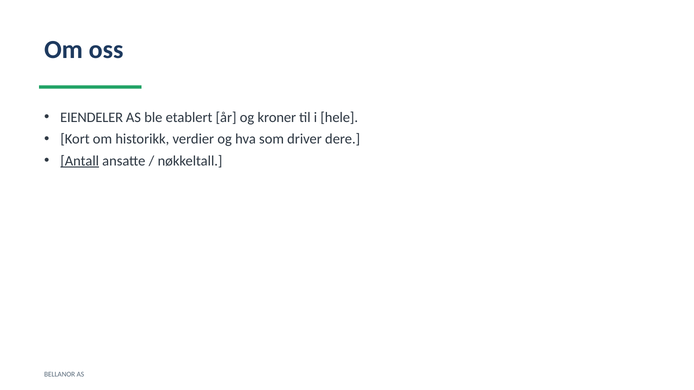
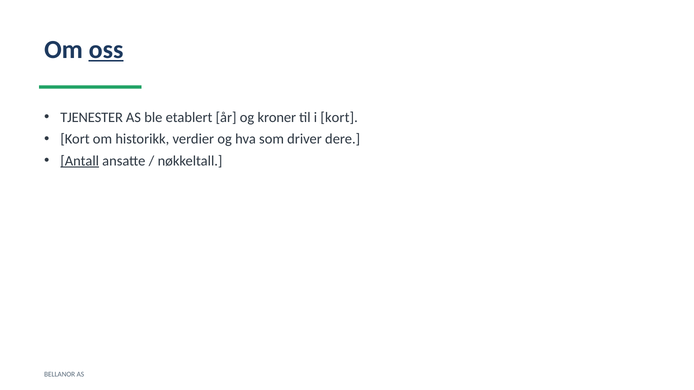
oss underline: none -> present
EIENDELER: EIENDELER -> TJENESTER
i hele: hele -> kort
